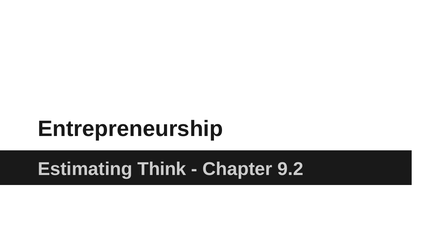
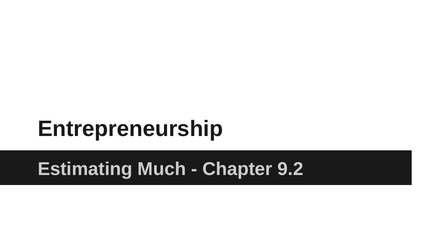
Think: Think -> Much
